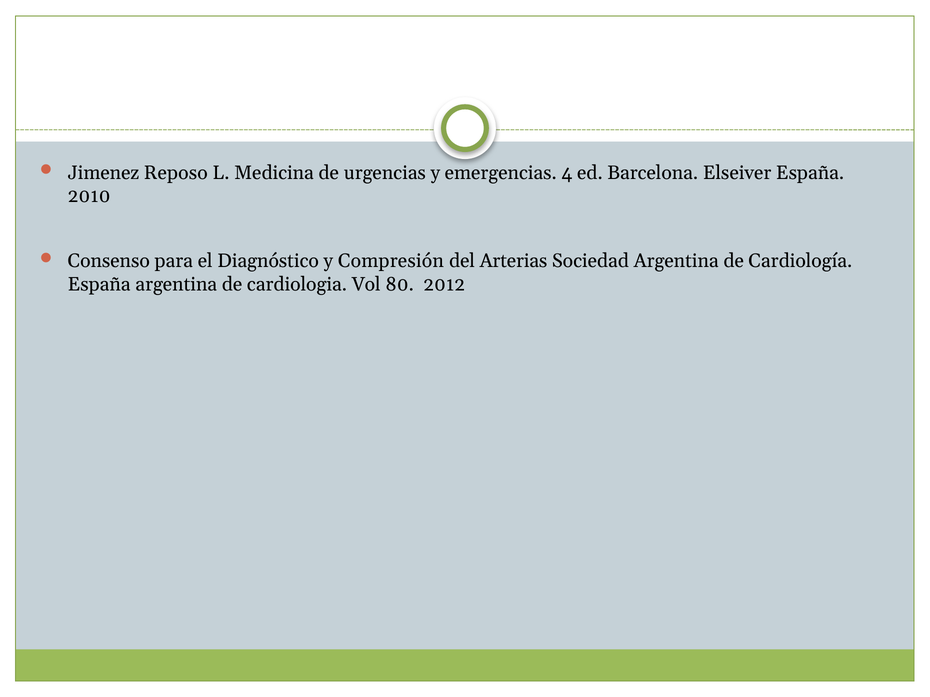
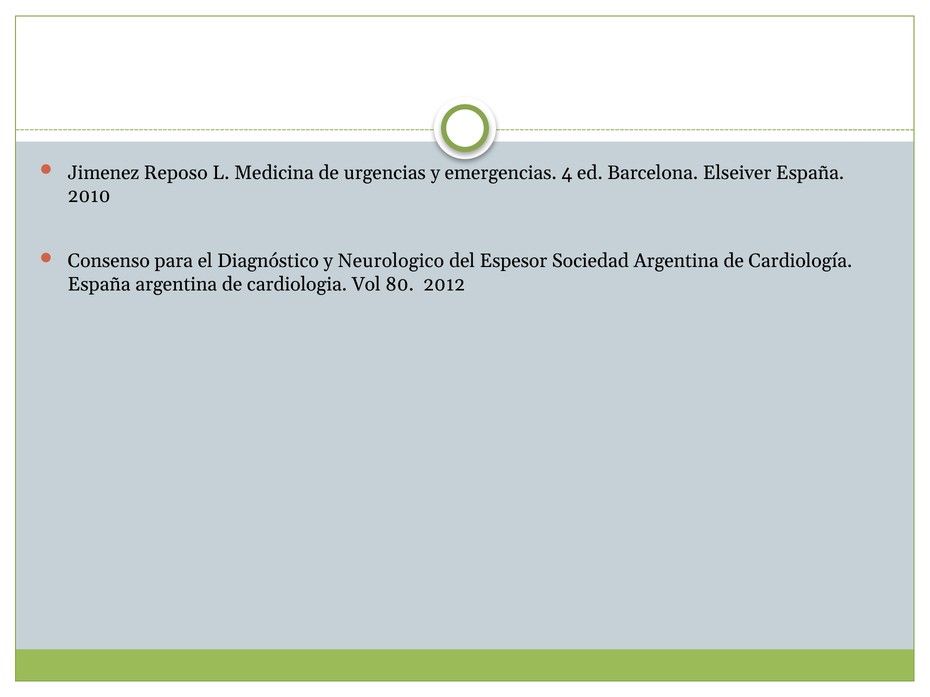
Compresión: Compresión -> Neurologico
Arterias: Arterias -> Espesor
